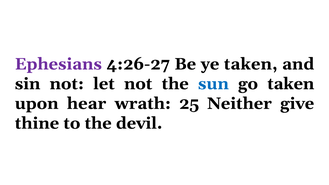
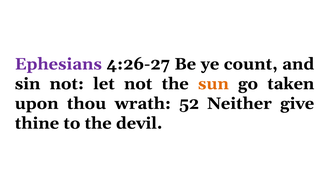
ye taken: taken -> count
sun colour: blue -> orange
hear: hear -> thou
25: 25 -> 52
